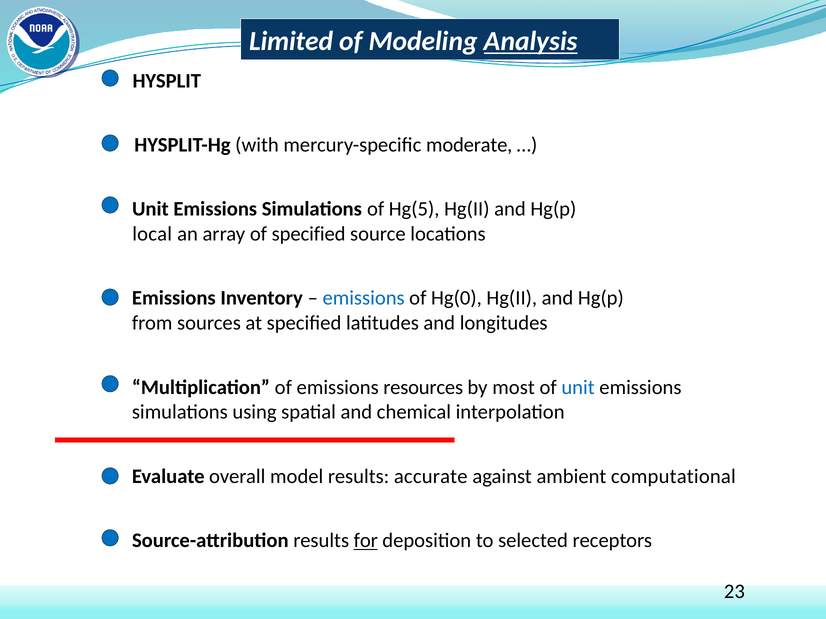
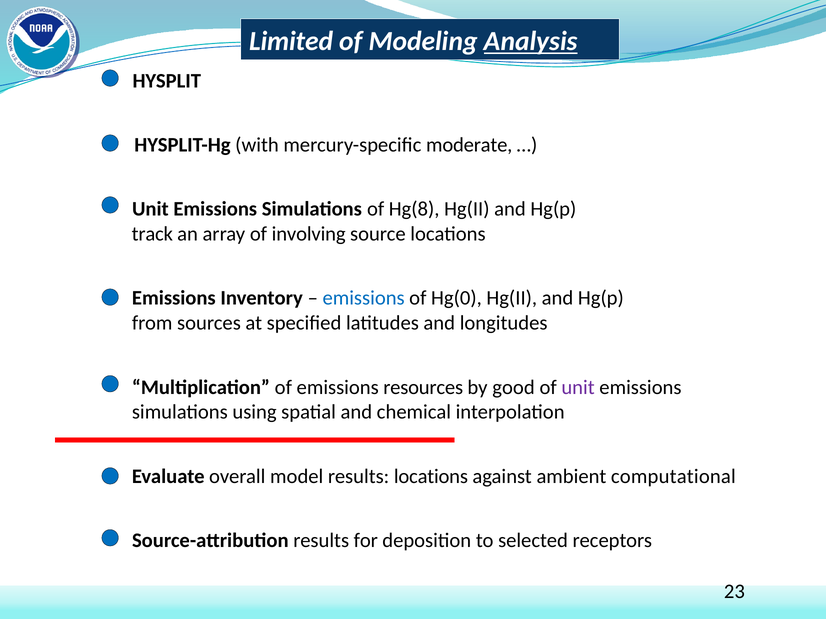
Hg(5: Hg(5 -> Hg(8
local: local -> track
of specified: specified -> involving
most: most -> good
unit at (578, 388) colour: blue -> purple
results accurate: accurate -> locations
for underline: present -> none
